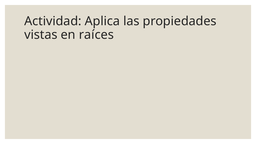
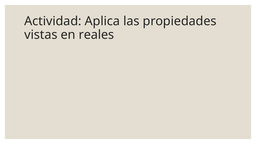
raíces: raíces -> reales
